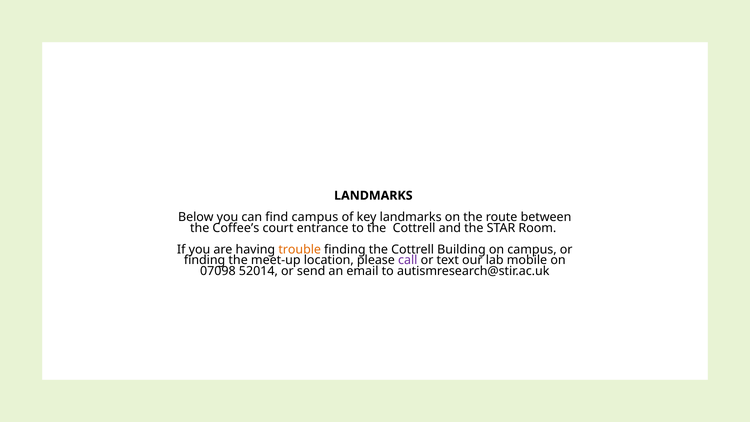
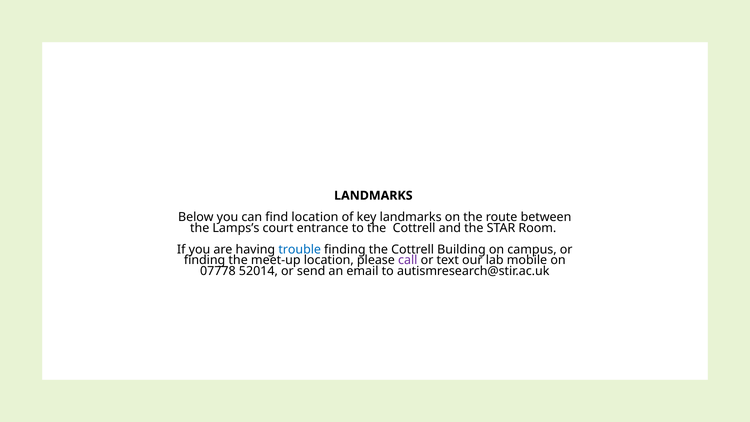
find campus: campus -> location
Coffee’s: Coffee’s -> Lamps’s
trouble colour: orange -> blue
07098: 07098 -> 07778
